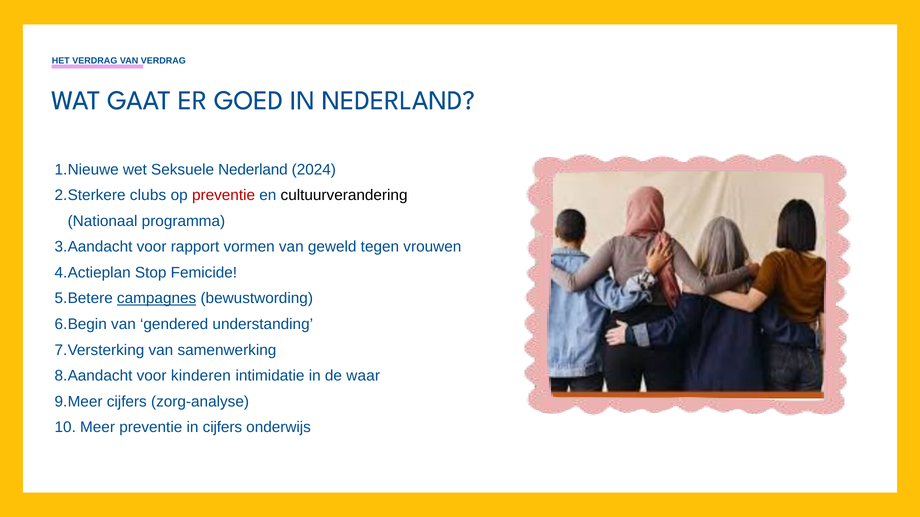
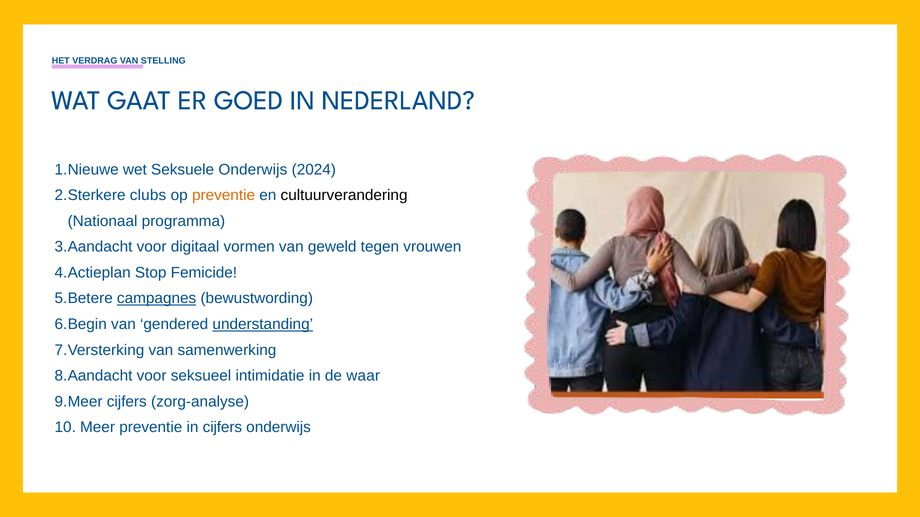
VAN VERDRAG: VERDRAG -> STELLING
Seksuele Nederland: Nederland -> Onderwijs
preventie at (224, 195) colour: red -> orange
rapport: rapport -> digitaal
understanding underline: none -> present
kinderen: kinderen -> seksueel
